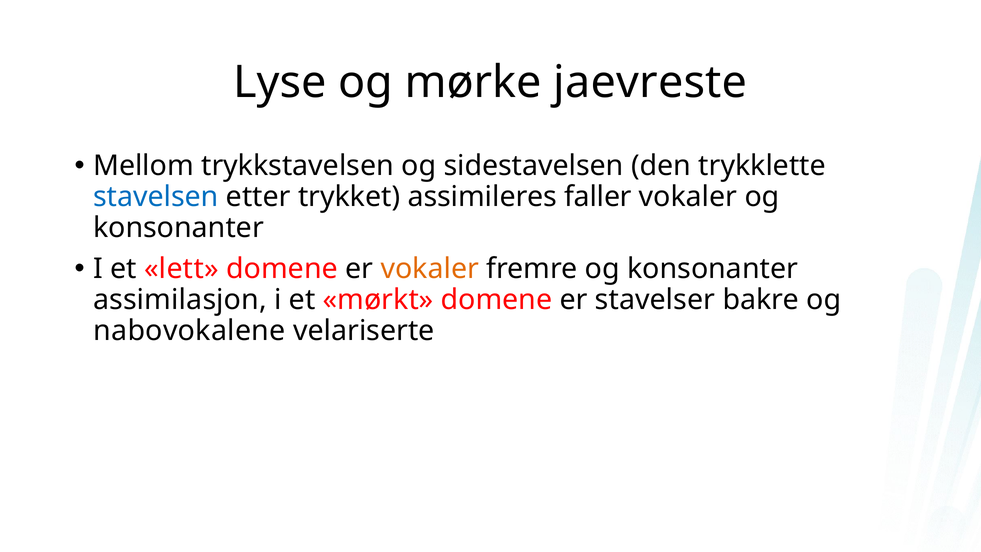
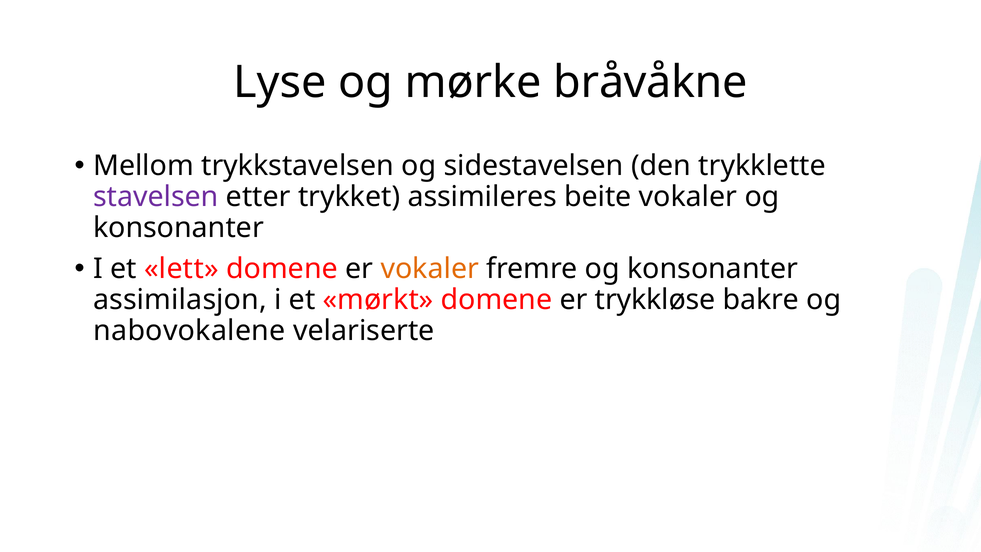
jaevreste: jaevreste -> bråvåkne
stavelsen colour: blue -> purple
faller: faller -> beite
stavelser: stavelser -> trykkløse
